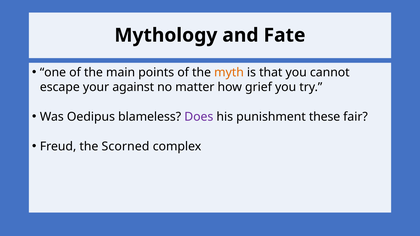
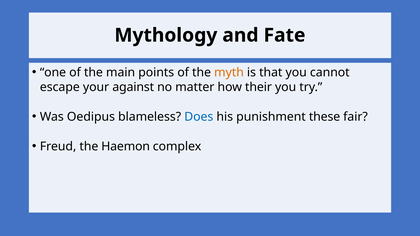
grief: grief -> their
Does colour: purple -> blue
Scorned: Scorned -> Haemon
